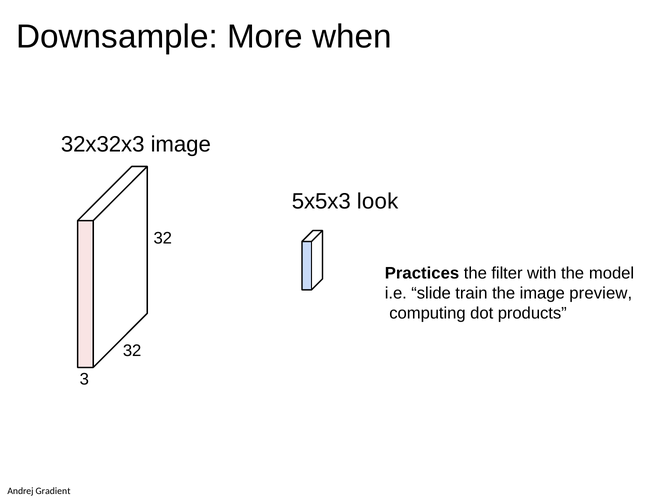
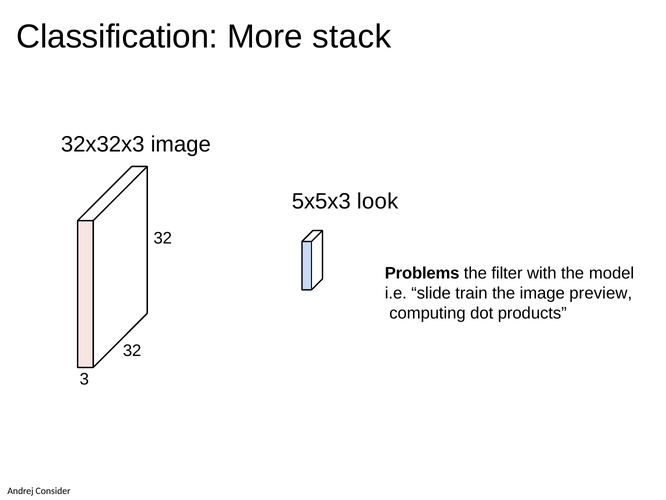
Downsample: Downsample -> Classification
when: when -> stack
Practices: Practices -> Problems
Gradient: Gradient -> Consider
